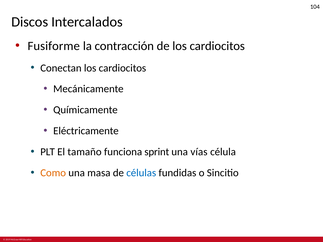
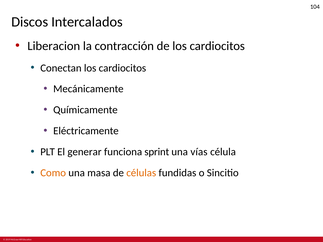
Fusiforme: Fusiforme -> Liberacion
tamaño: tamaño -> generar
células colour: blue -> orange
